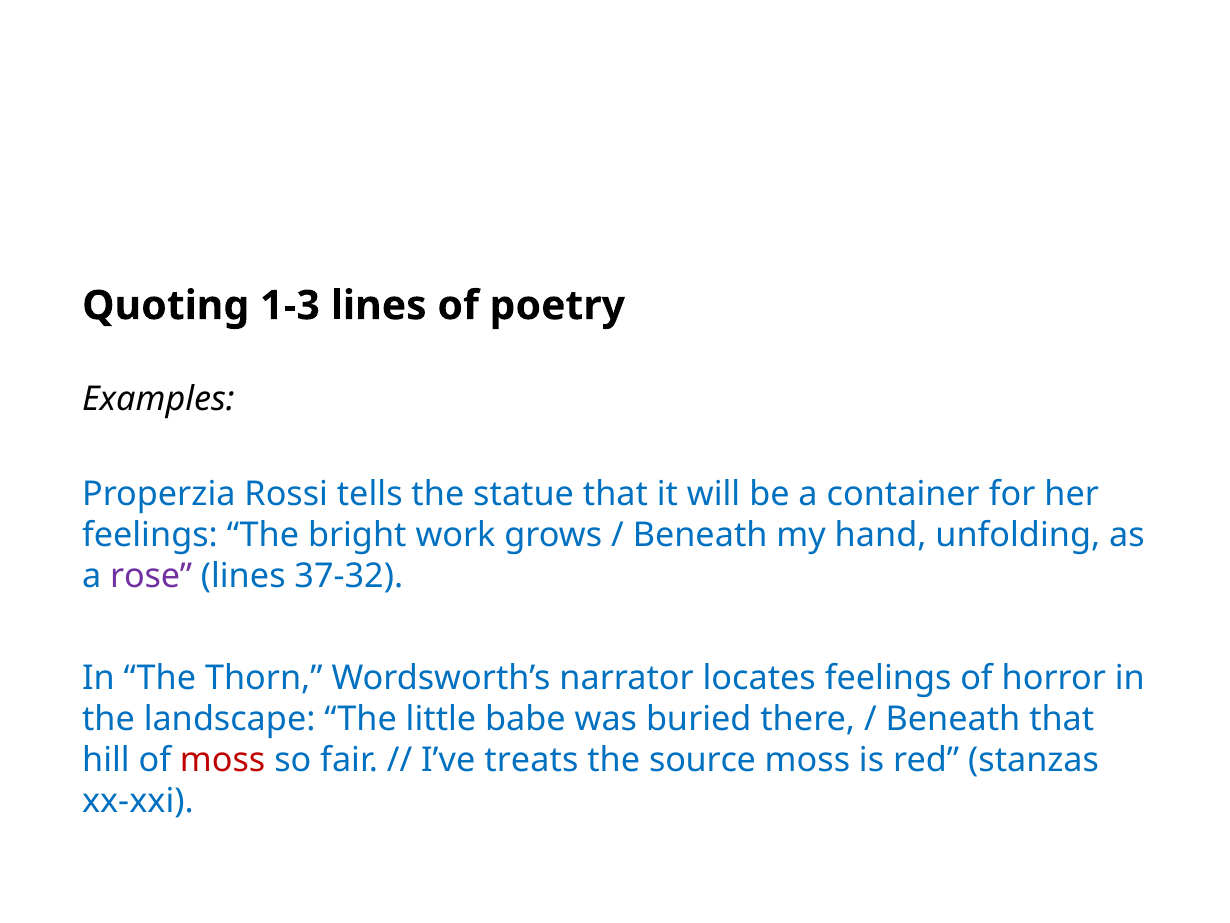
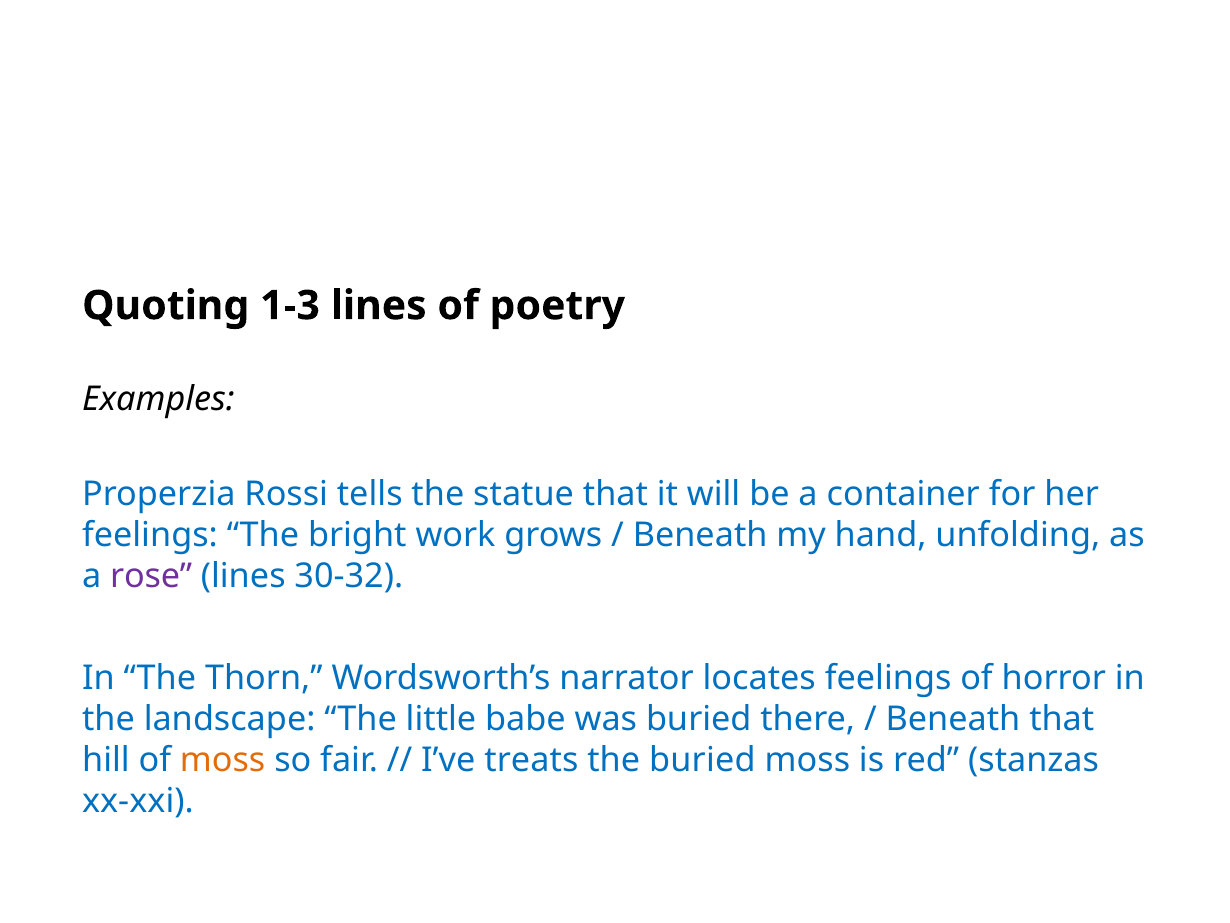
37-32: 37-32 -> 30-32
moss at (223, 760) colour: red -> orange
the source: source -> buried
